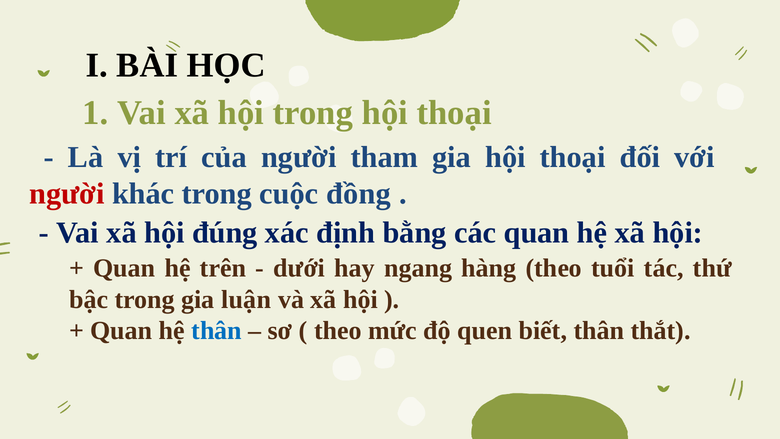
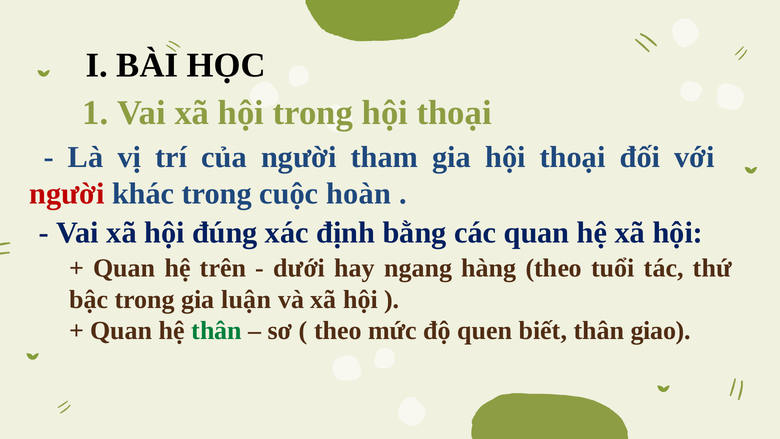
đồng: đồng -> hoàn
thân at (217, 331) colour: blue -> green
thắt: thắt -> giao
